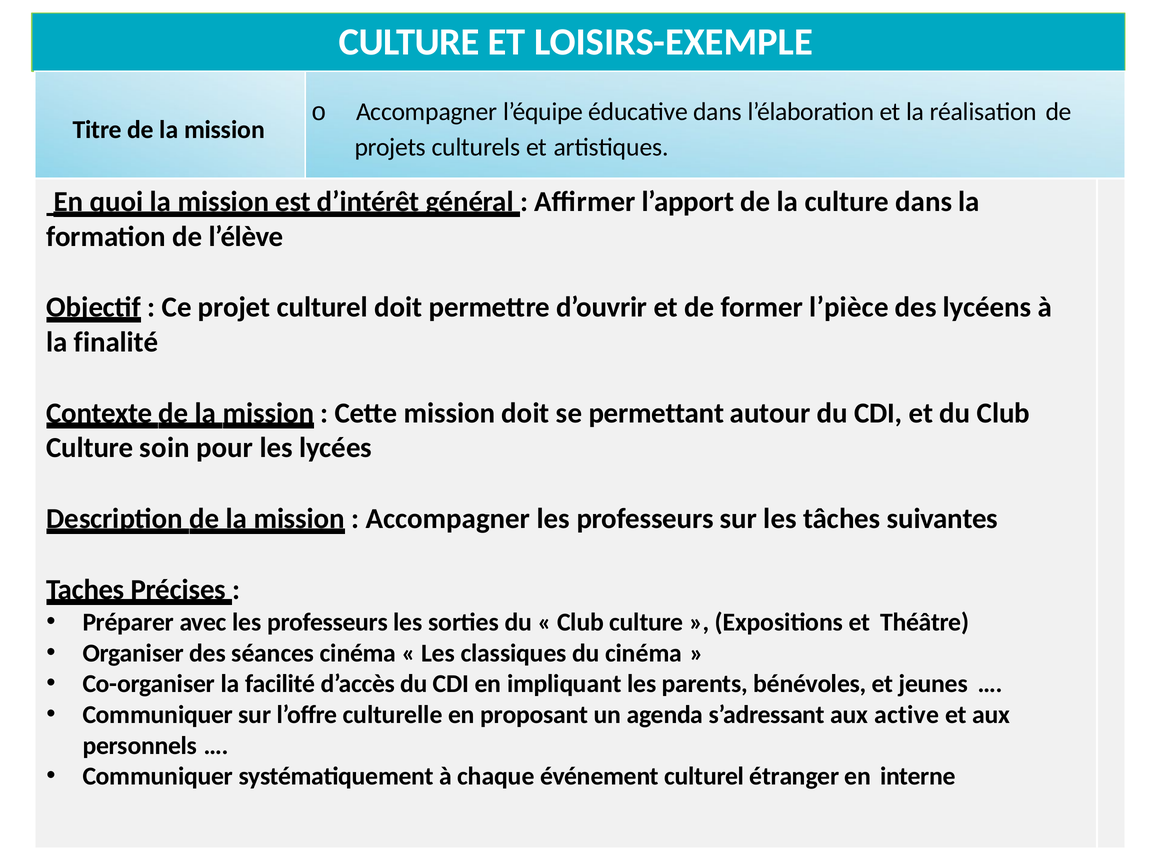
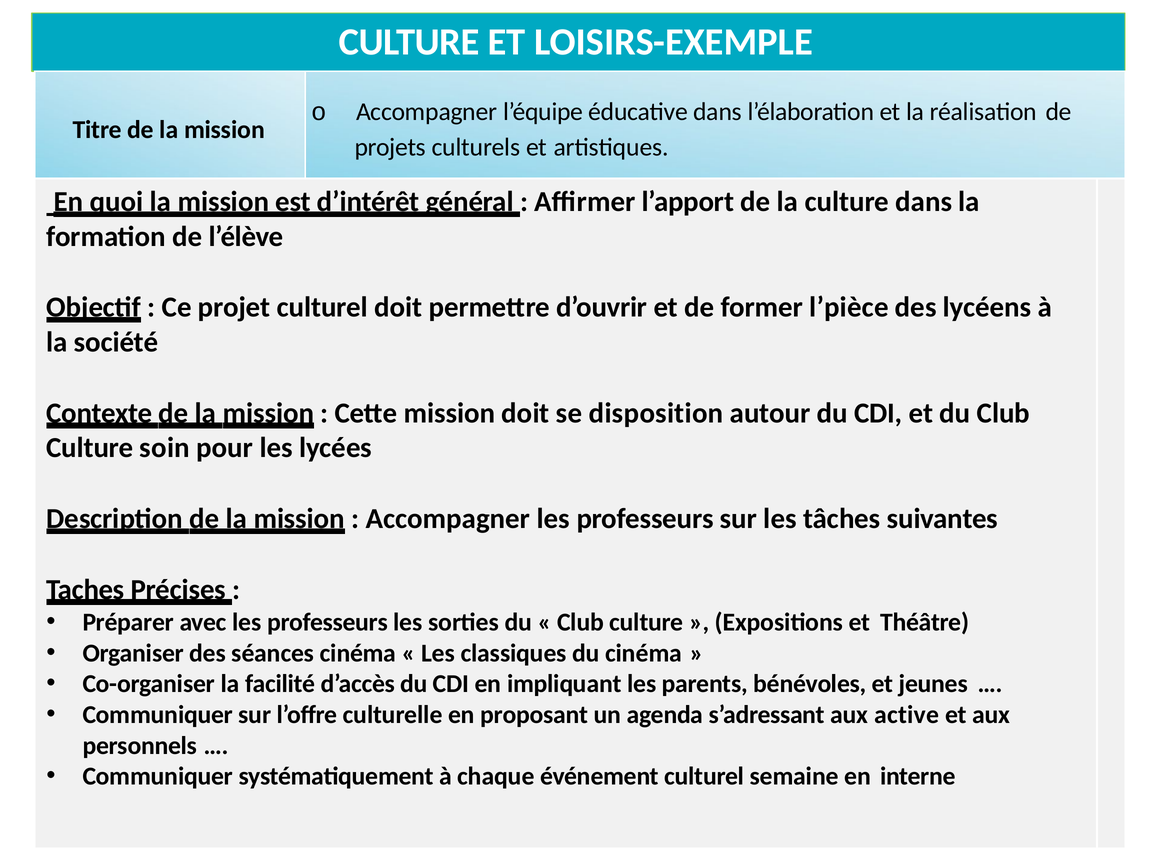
finalité: finalité -> société
permettant: permettant -> disposition
étranger: étranger -> semaine
